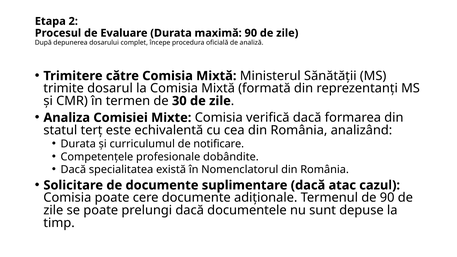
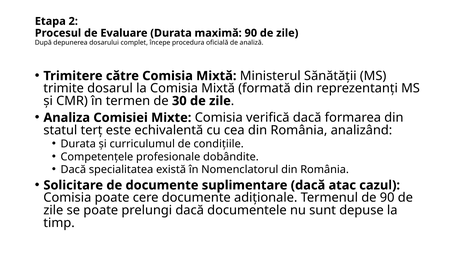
notificare: notificare -> condițiile
